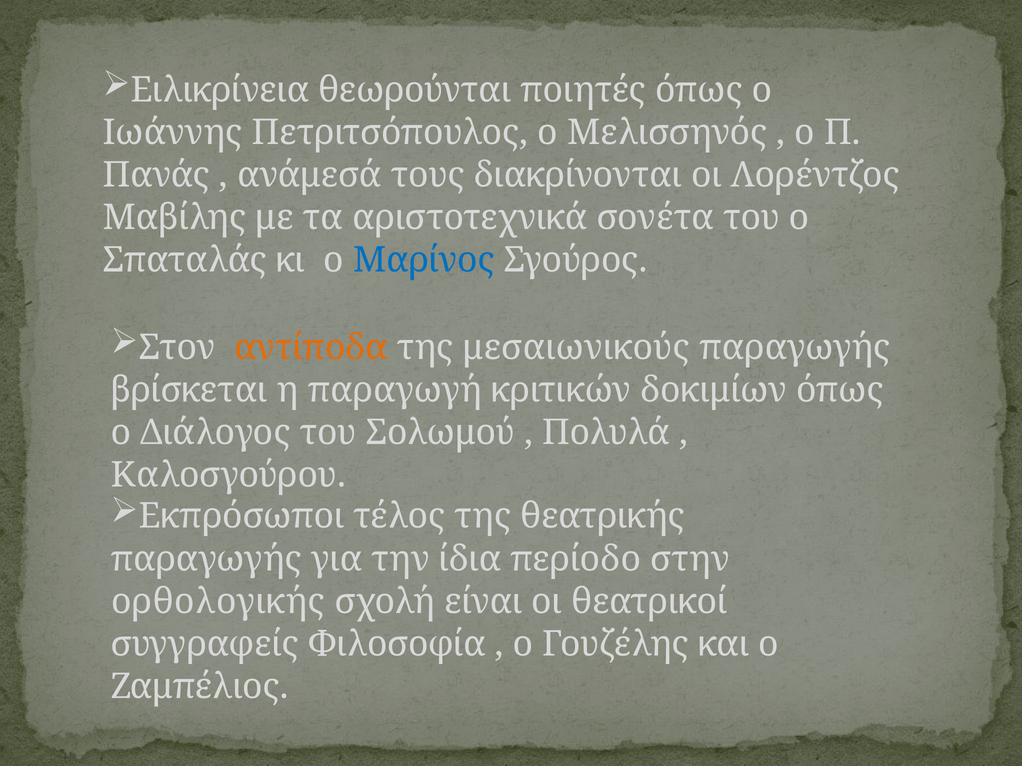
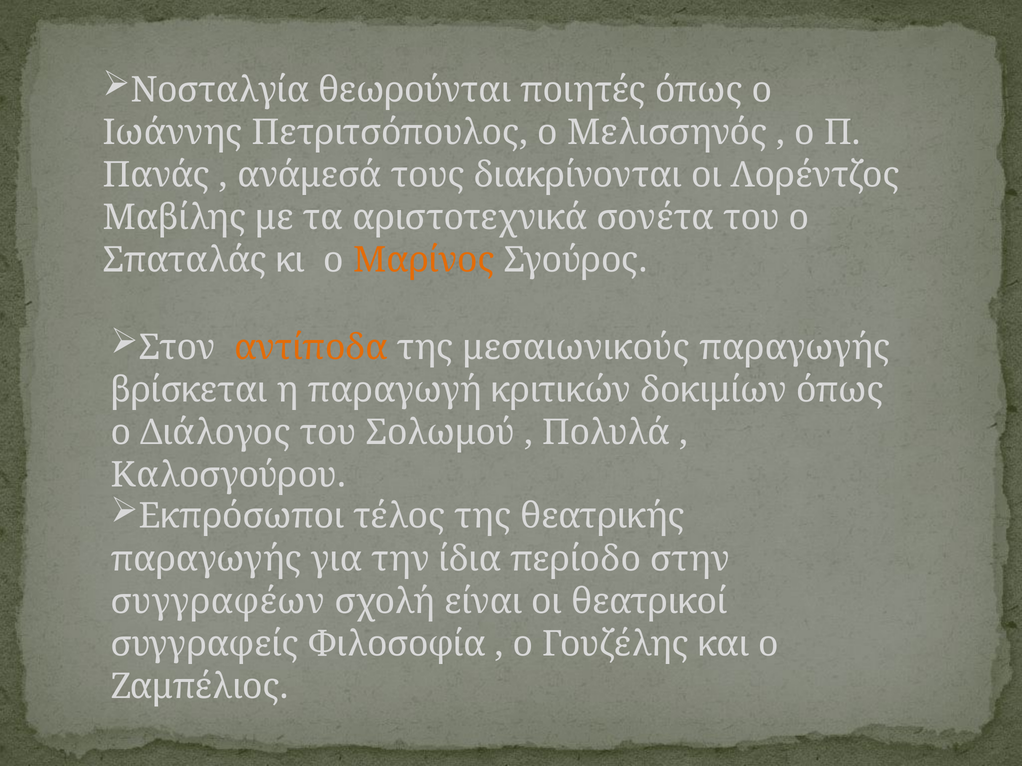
Ειλικρίνεια: Ειλικρίνεια -> Νοσταλγία
Μαρίνος colour: blue -> orange
ορθολογικής: ορθολογικής -> συγγραφέων
